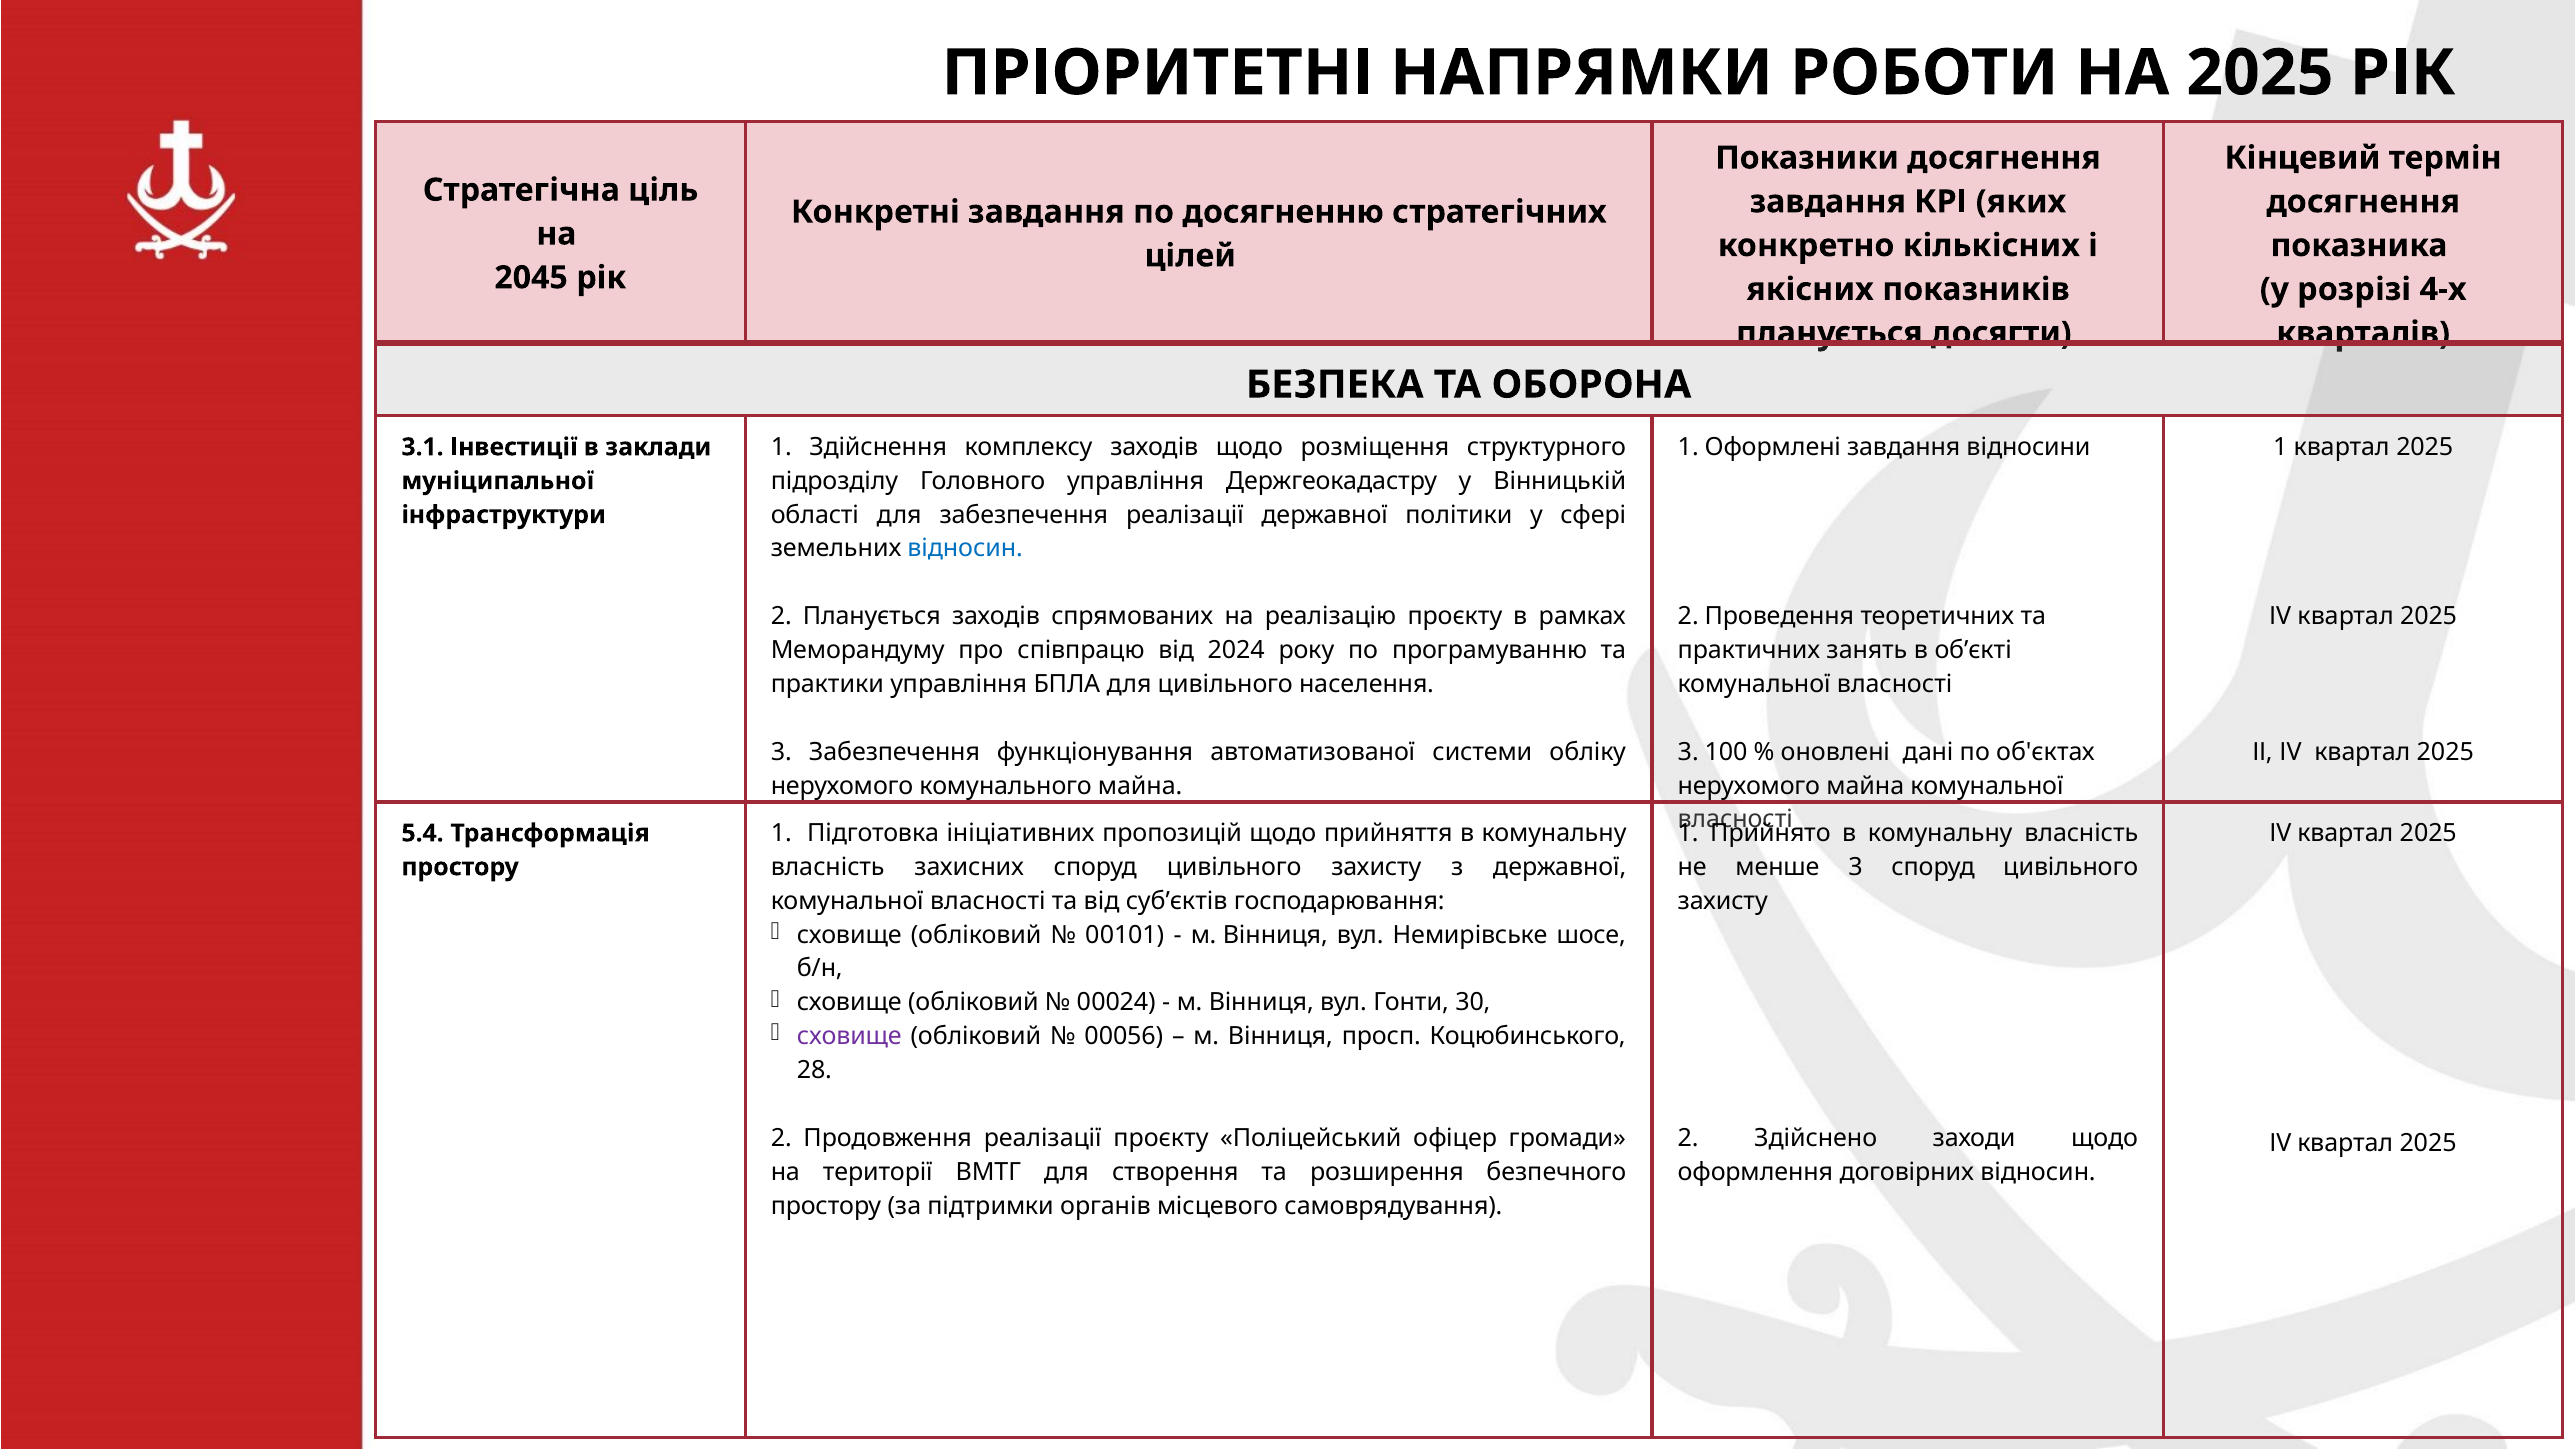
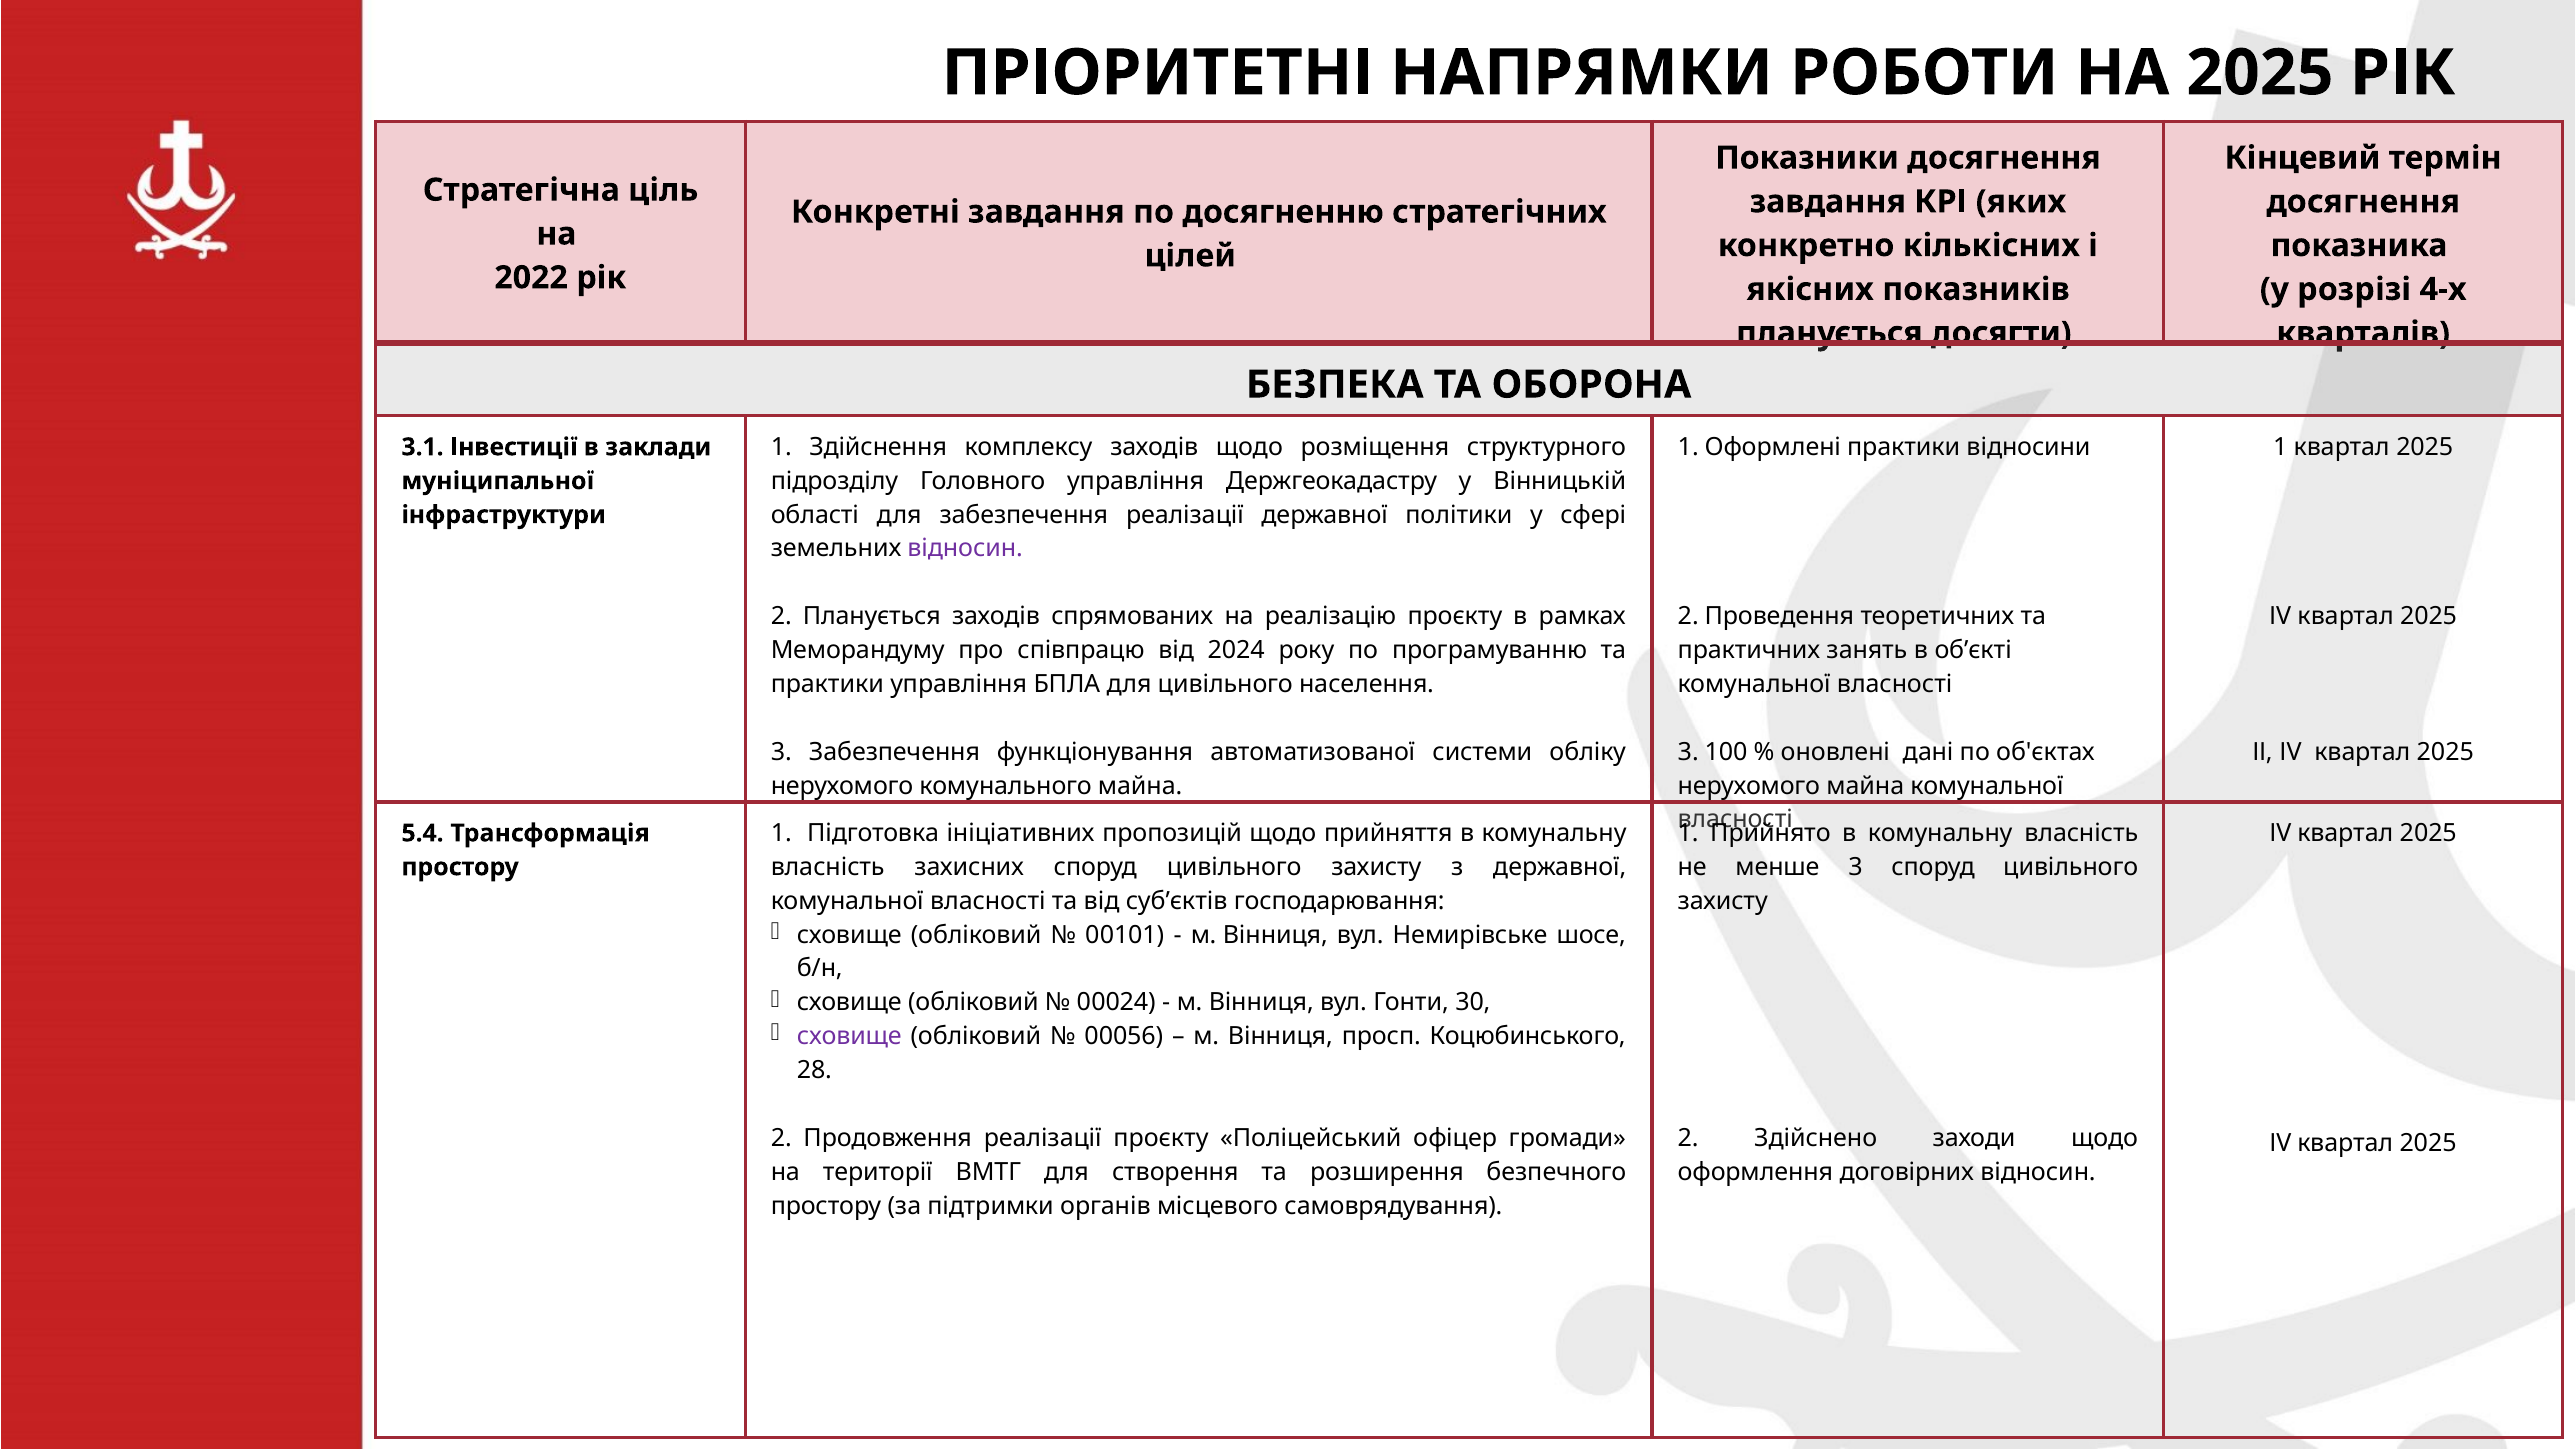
2045: 2045 -> 2022
Оформлені завдання: завдання -> практики
відносин at (965, 549) colour: blue -> purple
